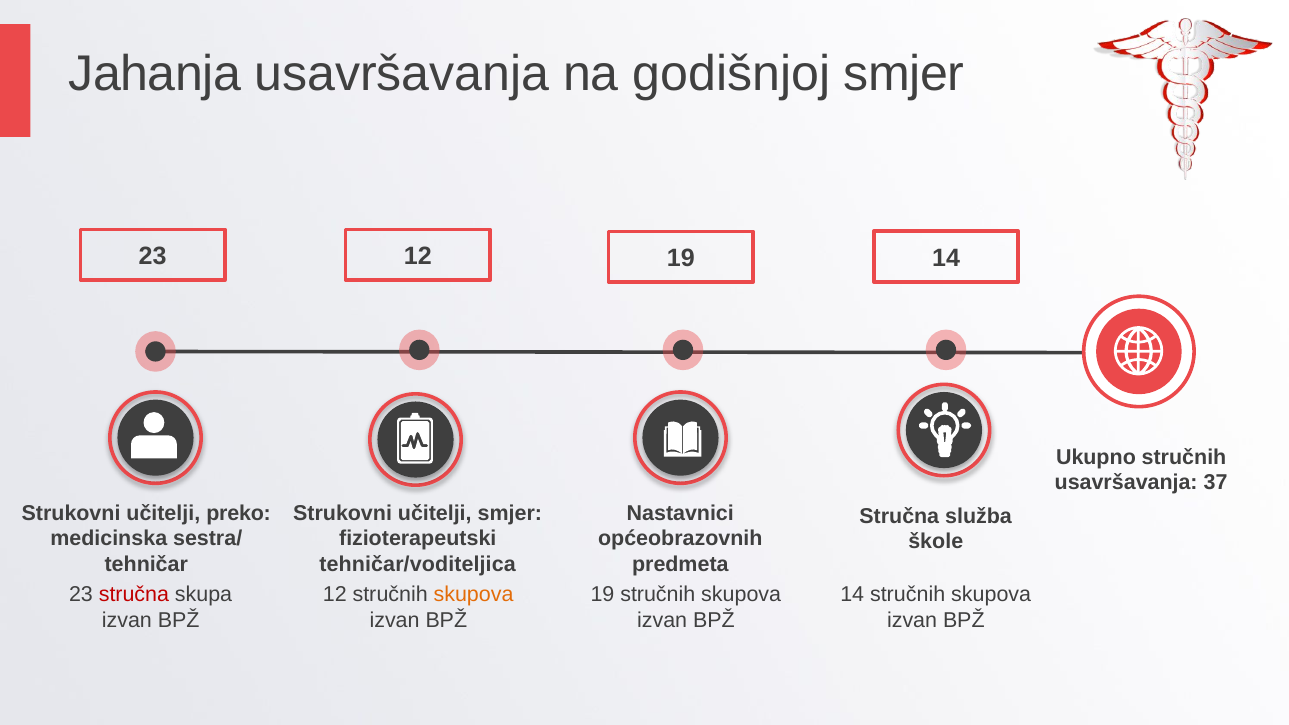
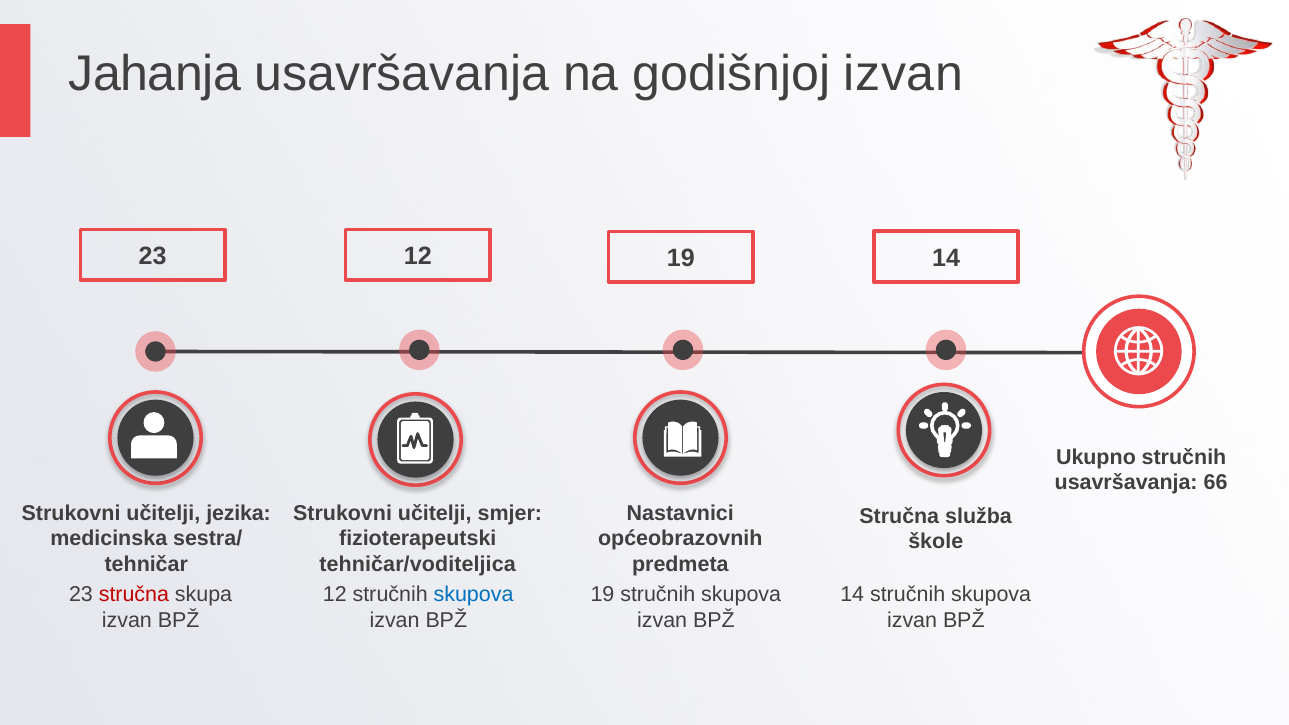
godišnjoj smjer: smjer -> izvan
37: 37 -> 66
preko: preko -> jezika
skupova at (474, 594) colour: orange -> blue
